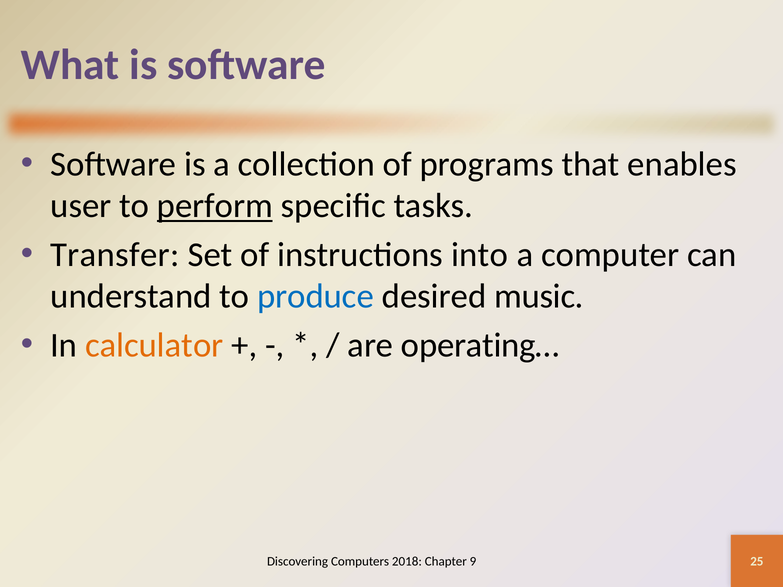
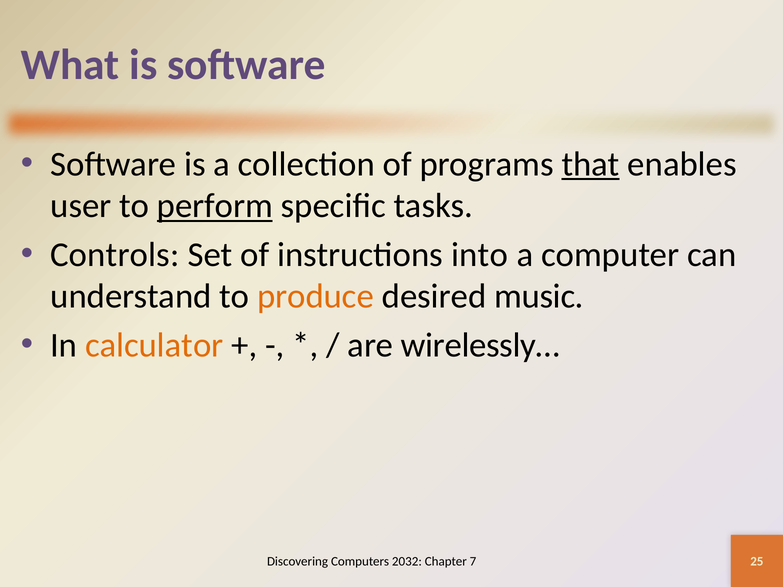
that underline: none -> present
Transfer: Transfer -> Controls
produce colour: blue -> orange
operating…: operating… -> wirelessly…
2018: 2018 -> 2032
9: 9 -> 7
